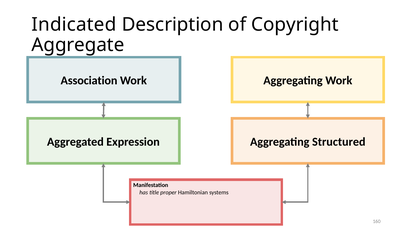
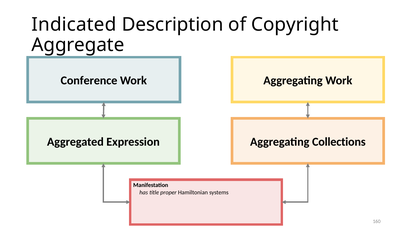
Association: Association -> Conference
Structured: Structured -> Collections
